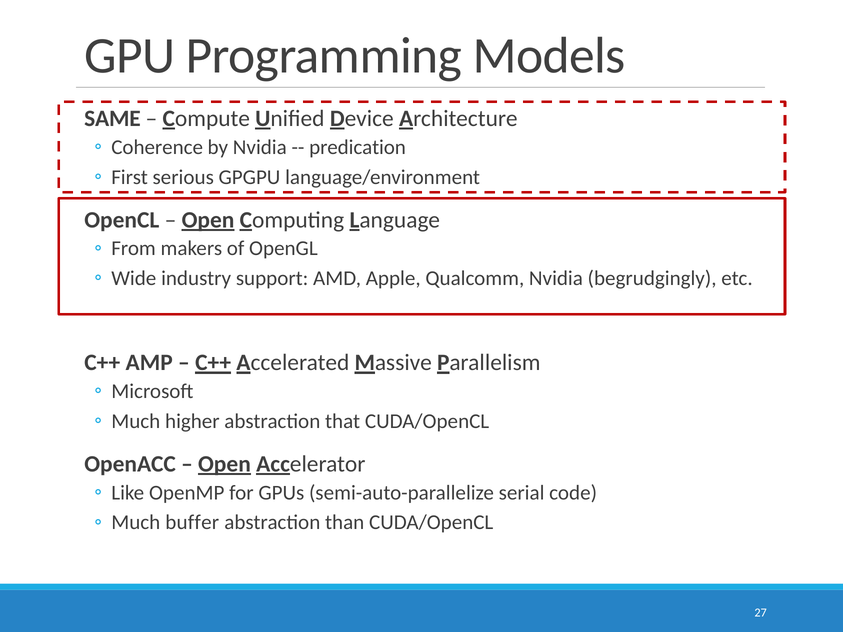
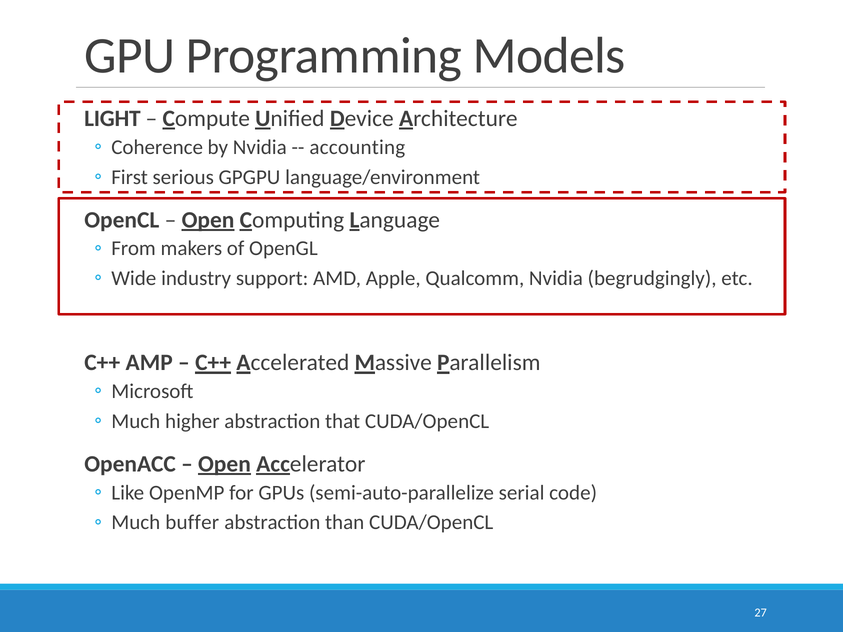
SAME: SAME -> LIGHT
predication: predication -> accounting
